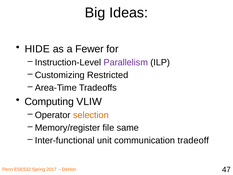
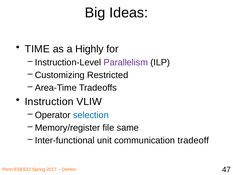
HIDE: HIDE -> TIME
Fewer: Fewer -> Highly
Computing: Computing -> Instruction
selection colour: orange -> blue
